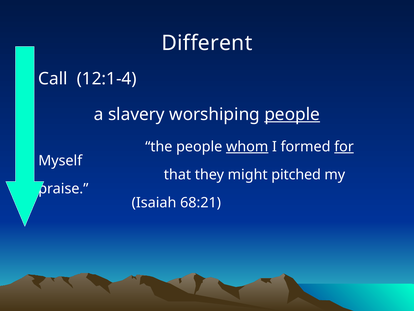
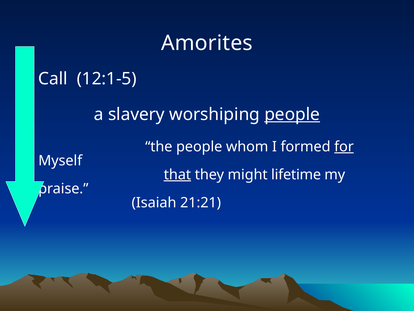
Different: Different -> Amorites
12:1-4: 12:1-4 -> 12:1-5
whom underline: present -> none
that underline: none -> present
pitched: pitched -> lifetime
68:21: 68:21 -> 21:21
